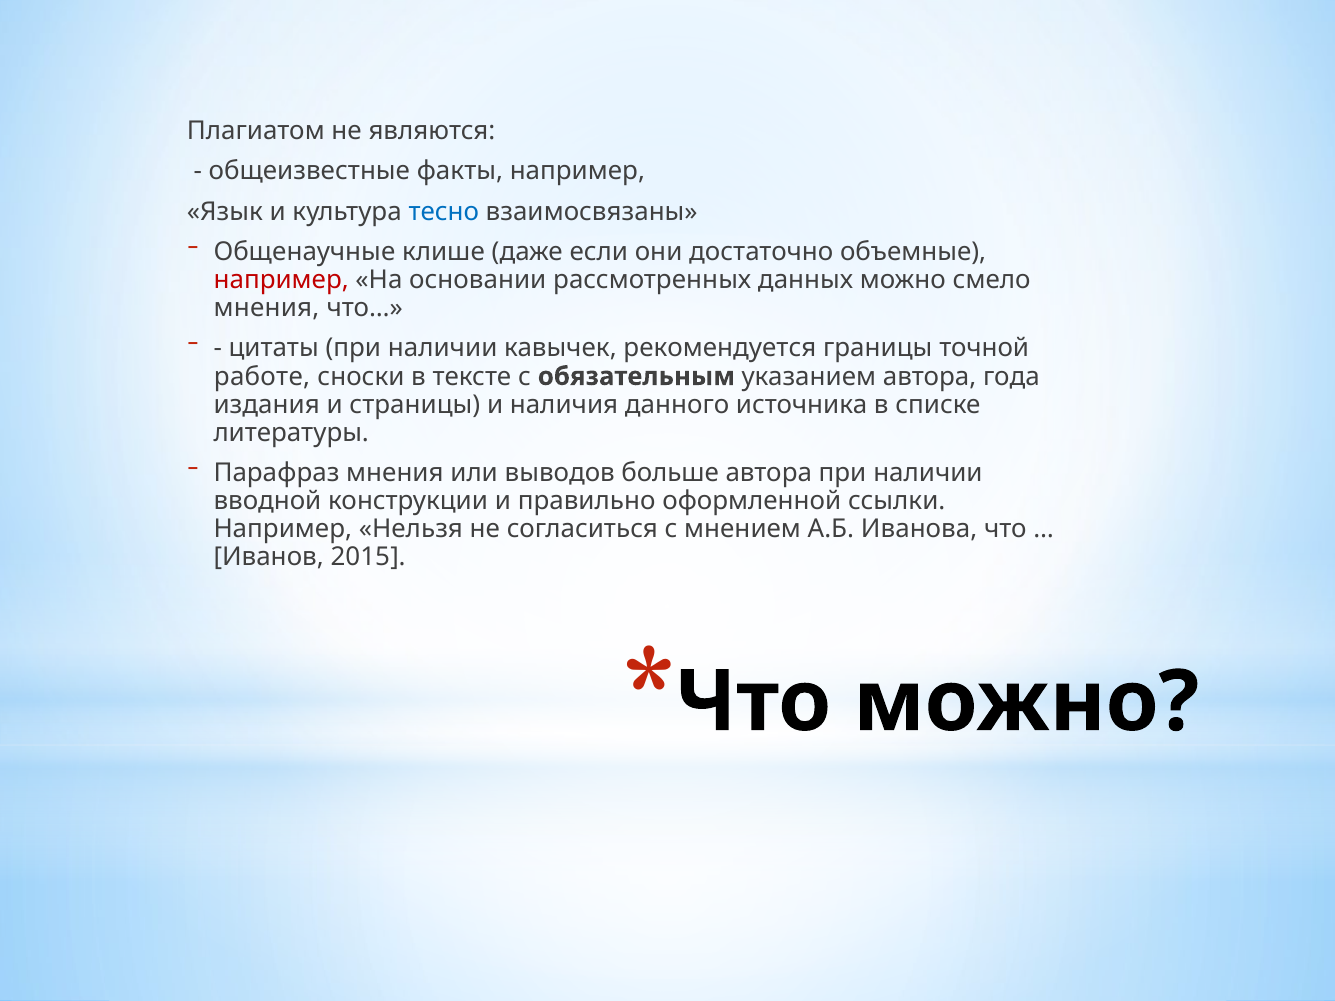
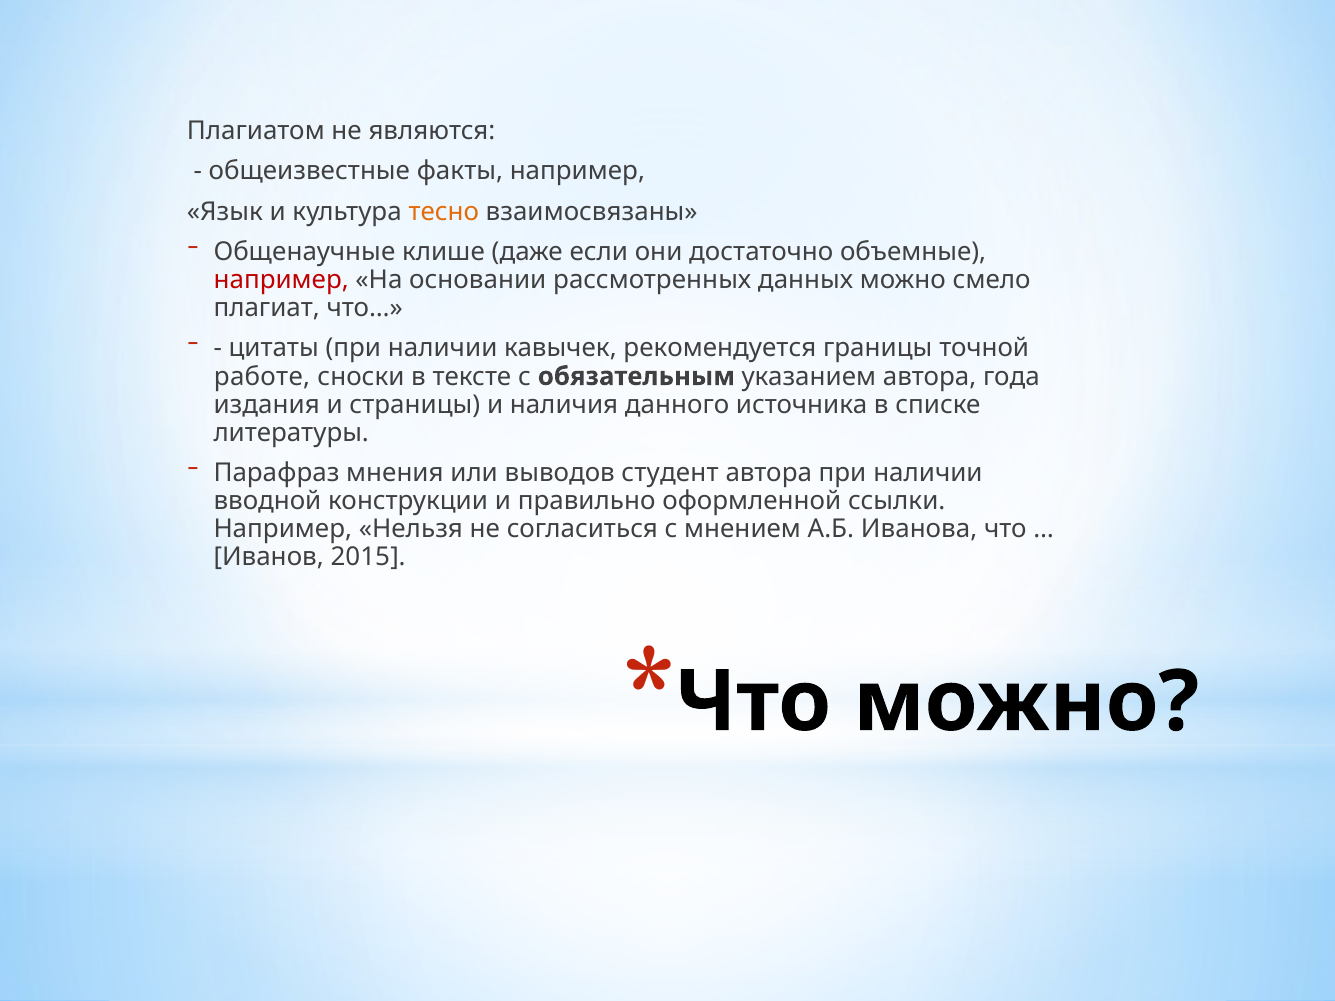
тесно colour: blue -> orange
мнения at (267, 308): мнения -> плагиат
больше: больше -> студент
